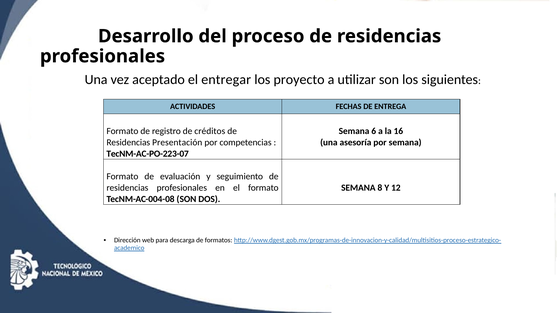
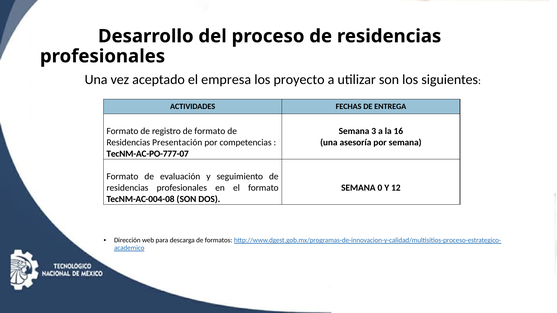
entregar: entregar -> empresa
de créditos: créditos -> formato
6: 6 -> 3
TecNM-AC-PO-223-07: TecNM-AC-PO-223-07 -> TecNM-AC-PO-777-07
8: 8 -> 0
